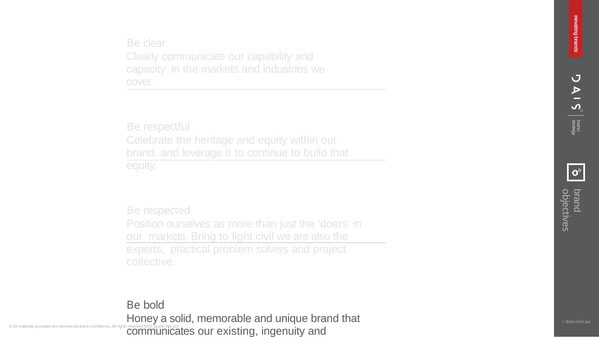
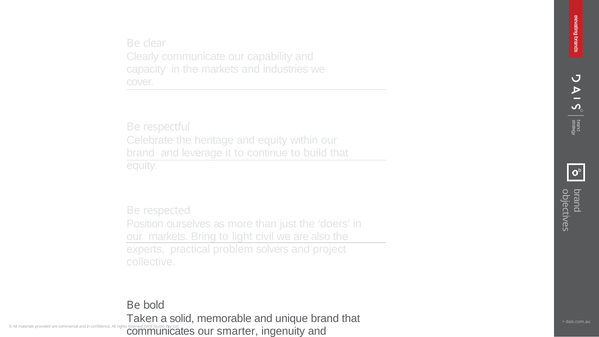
Honey: Honey -> Taken
existing: existing -> smarter
